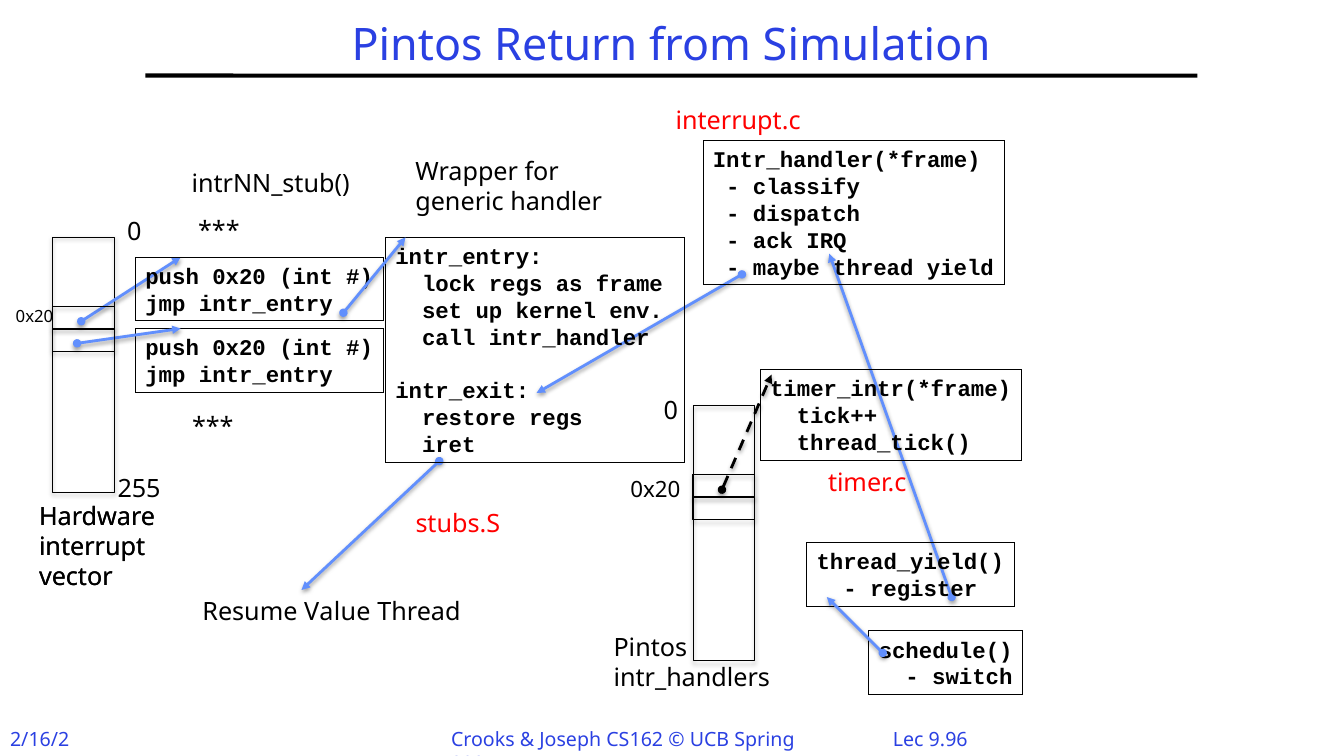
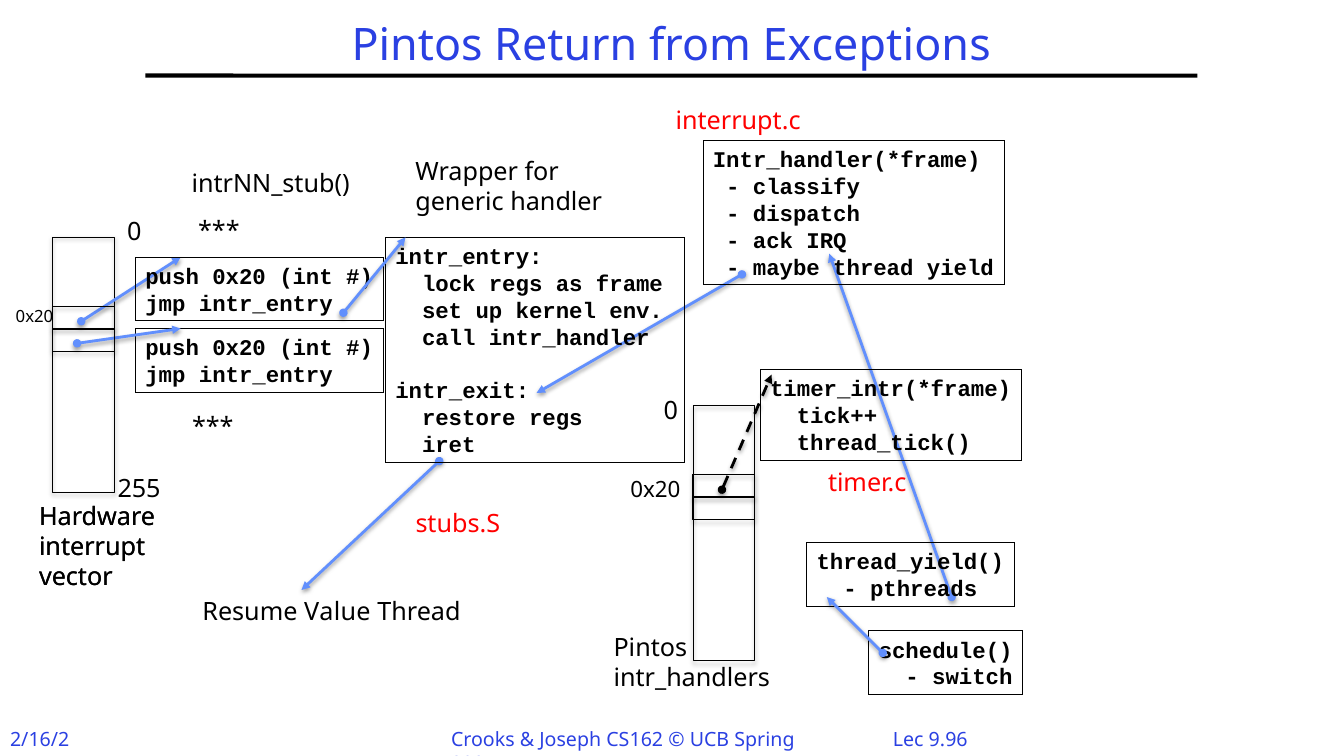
Simulation: Simulation -> Exceptions
register: register -> pthreads
